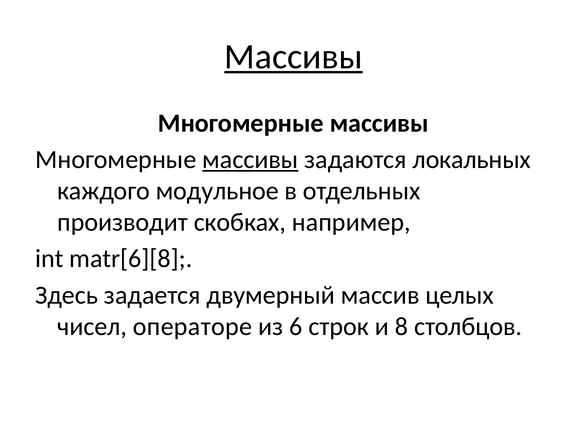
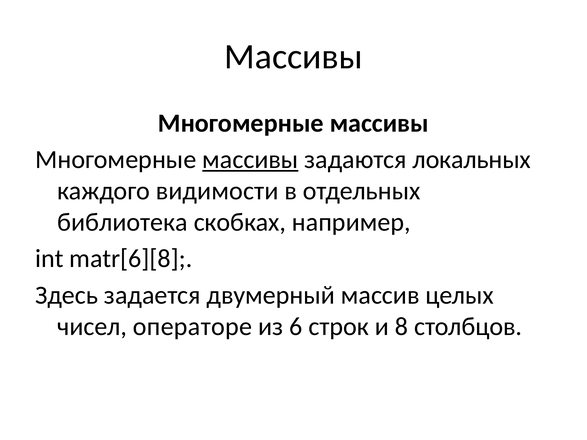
Массивы at (293, 57) underline: present -> none
модульное: модульное -> видимости
производит: производит -> библиотека
